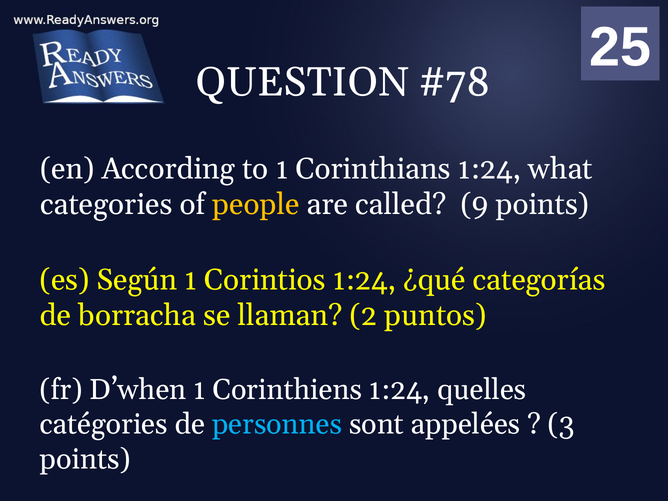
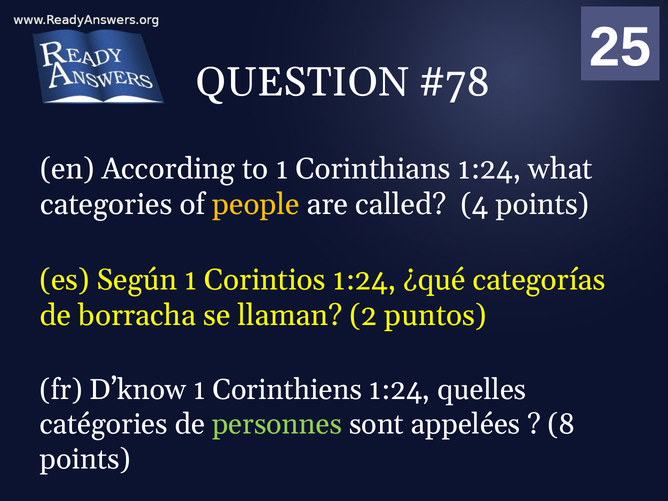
9: 9 -> 4
D’when: D’when -> D’know
personnes colour: light blue -> light green
3: 3 -> 8
